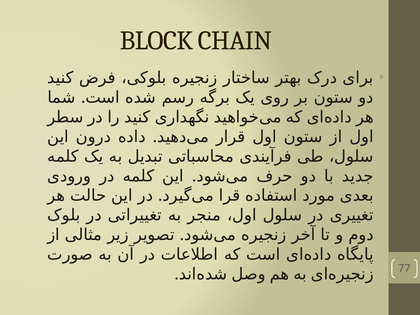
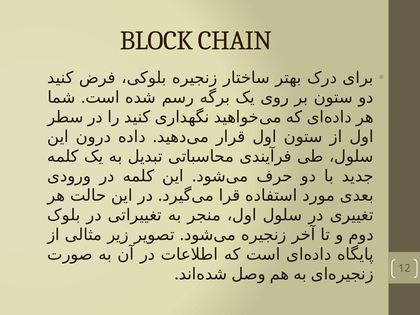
77: 77 -> 12
